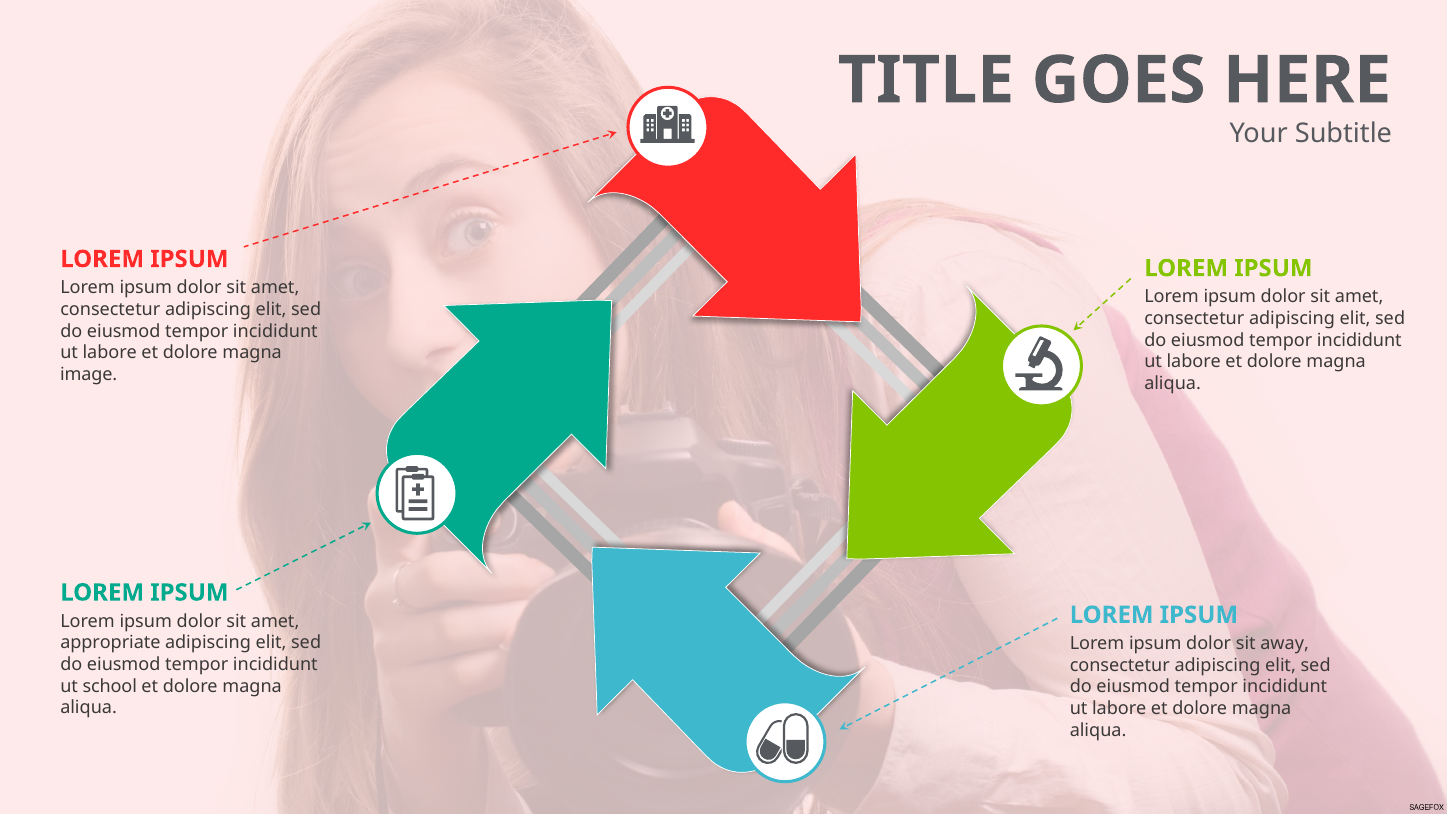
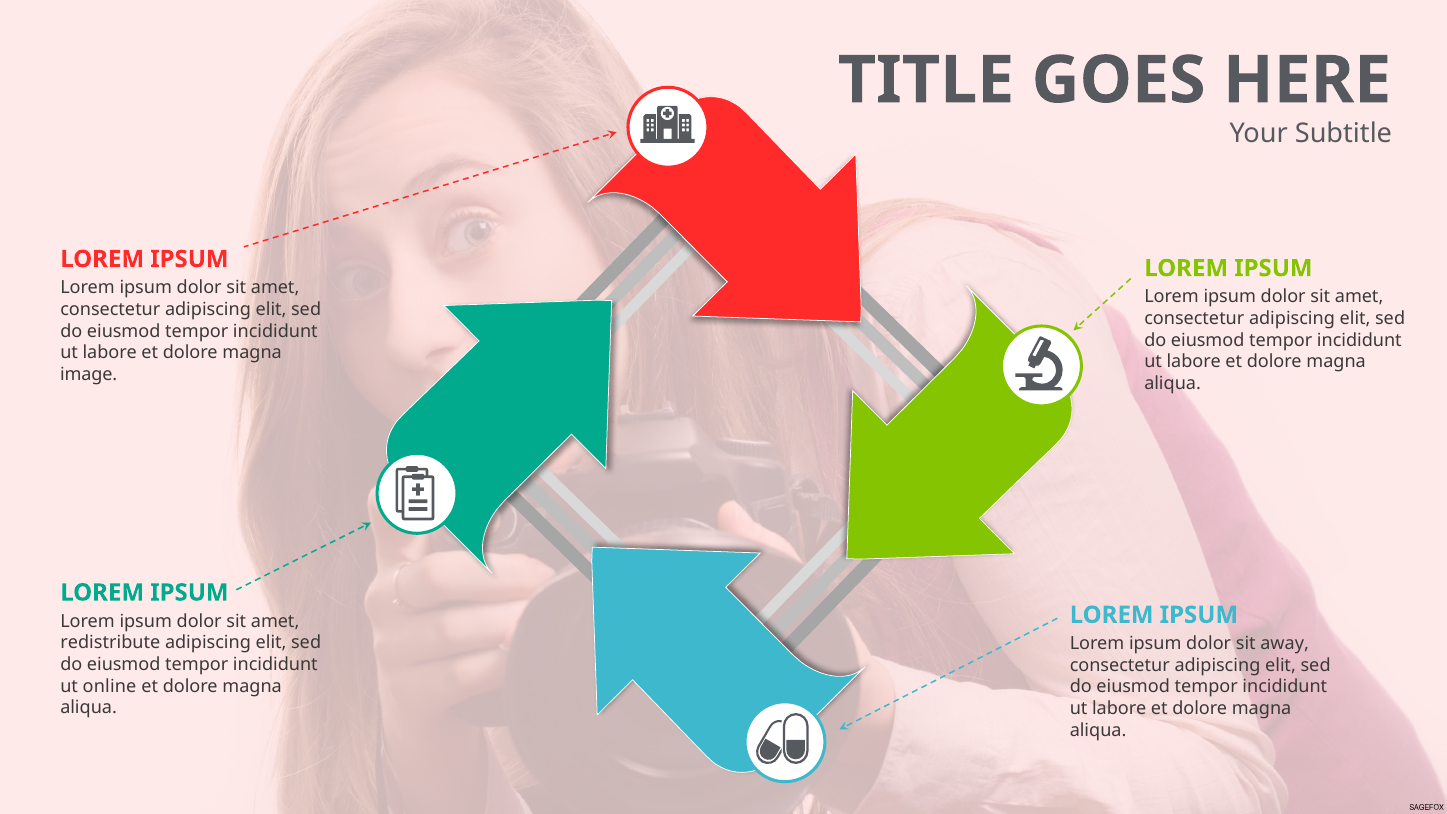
appropriate: appropriate -> redistribute
school: school -> online
